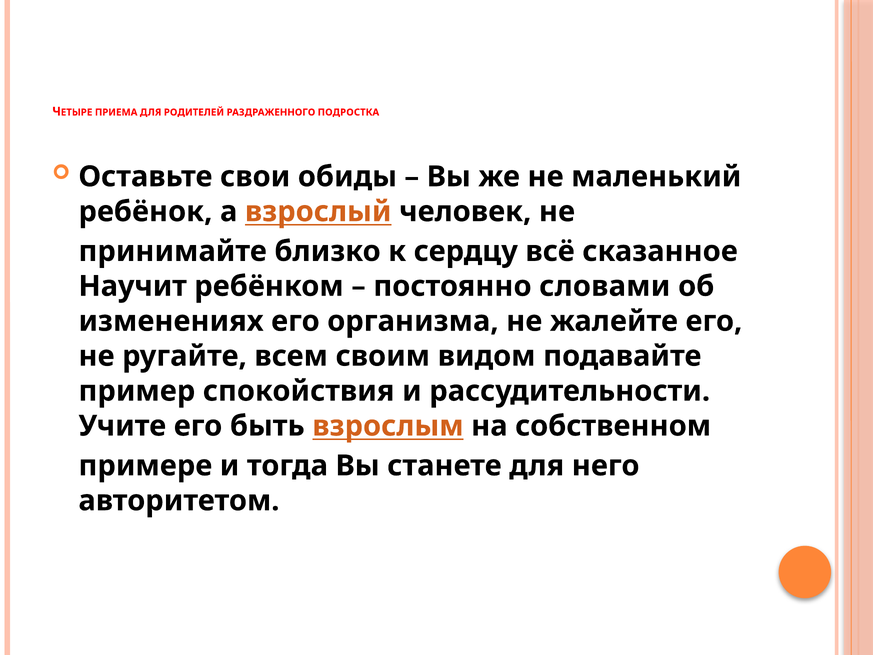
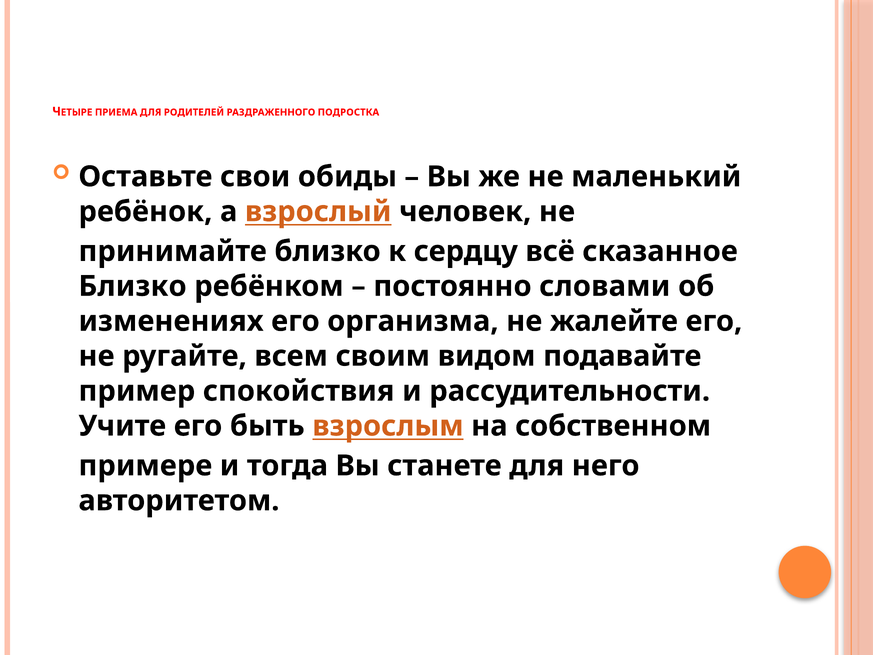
Научит at (133, 286): Научит -> Близко
